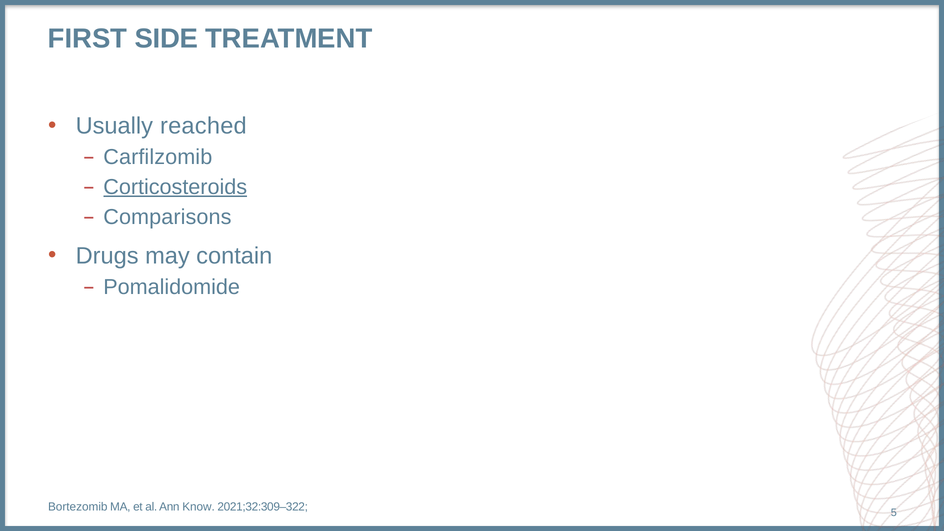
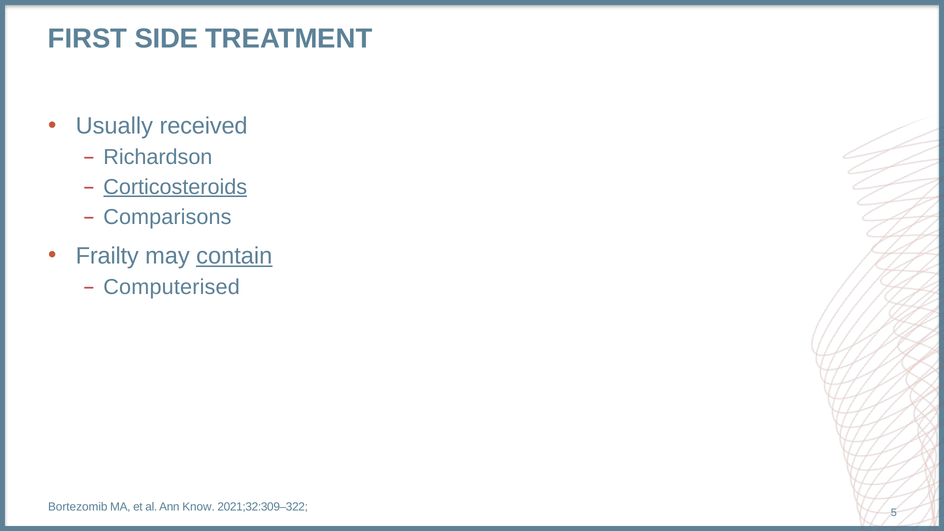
reached: reached -> received
Carfilzomib: Carfilzomib -> Richardson
Drugs: Drugs -> Frailty
contain underline: none -> present
Pomalidomide: Pomalidomide -> Computerised
